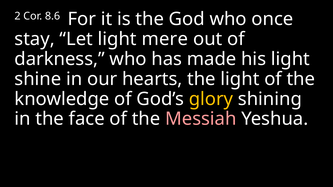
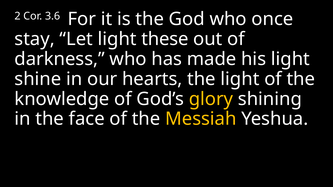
8.6: 8.6 -> 3.6
mere: mere -> these
Messiah colour: pink -> yellow
